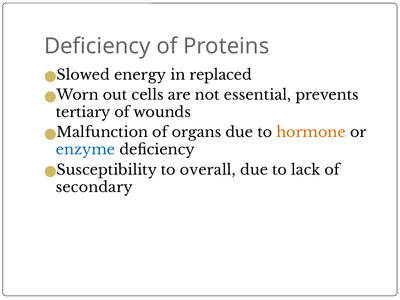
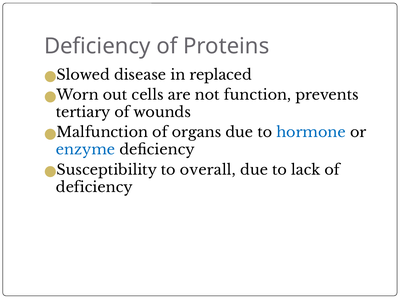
energy: energy -> disease
essential: essential -> function
hormone colour: orange -> blue
secondary at (94, 187): secondary -> deficiency
